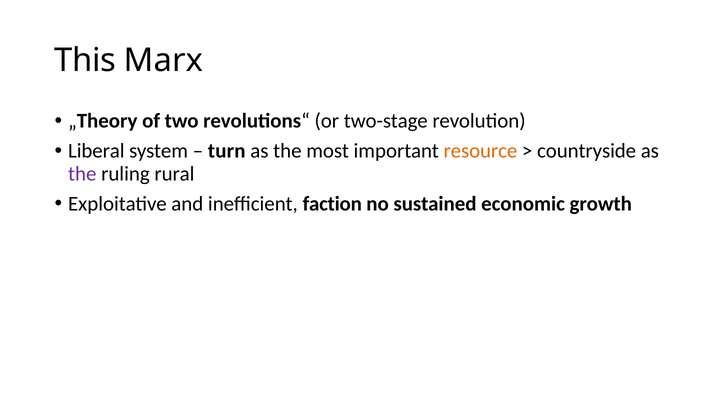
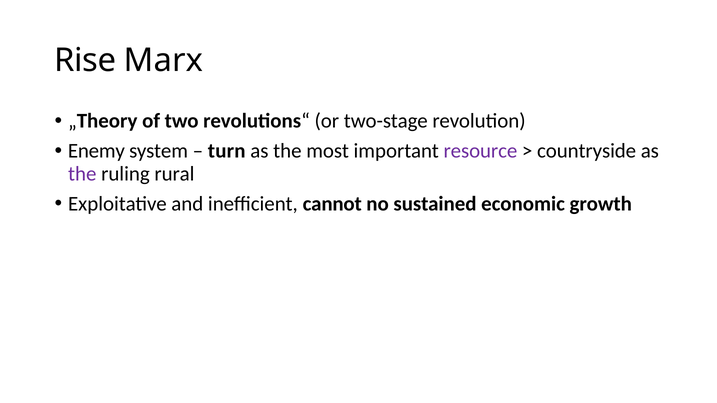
This: This -> Rise
Liberal: Liberal -> Enemy
resource colour: orange -> purple
faction: faction -> cannot
